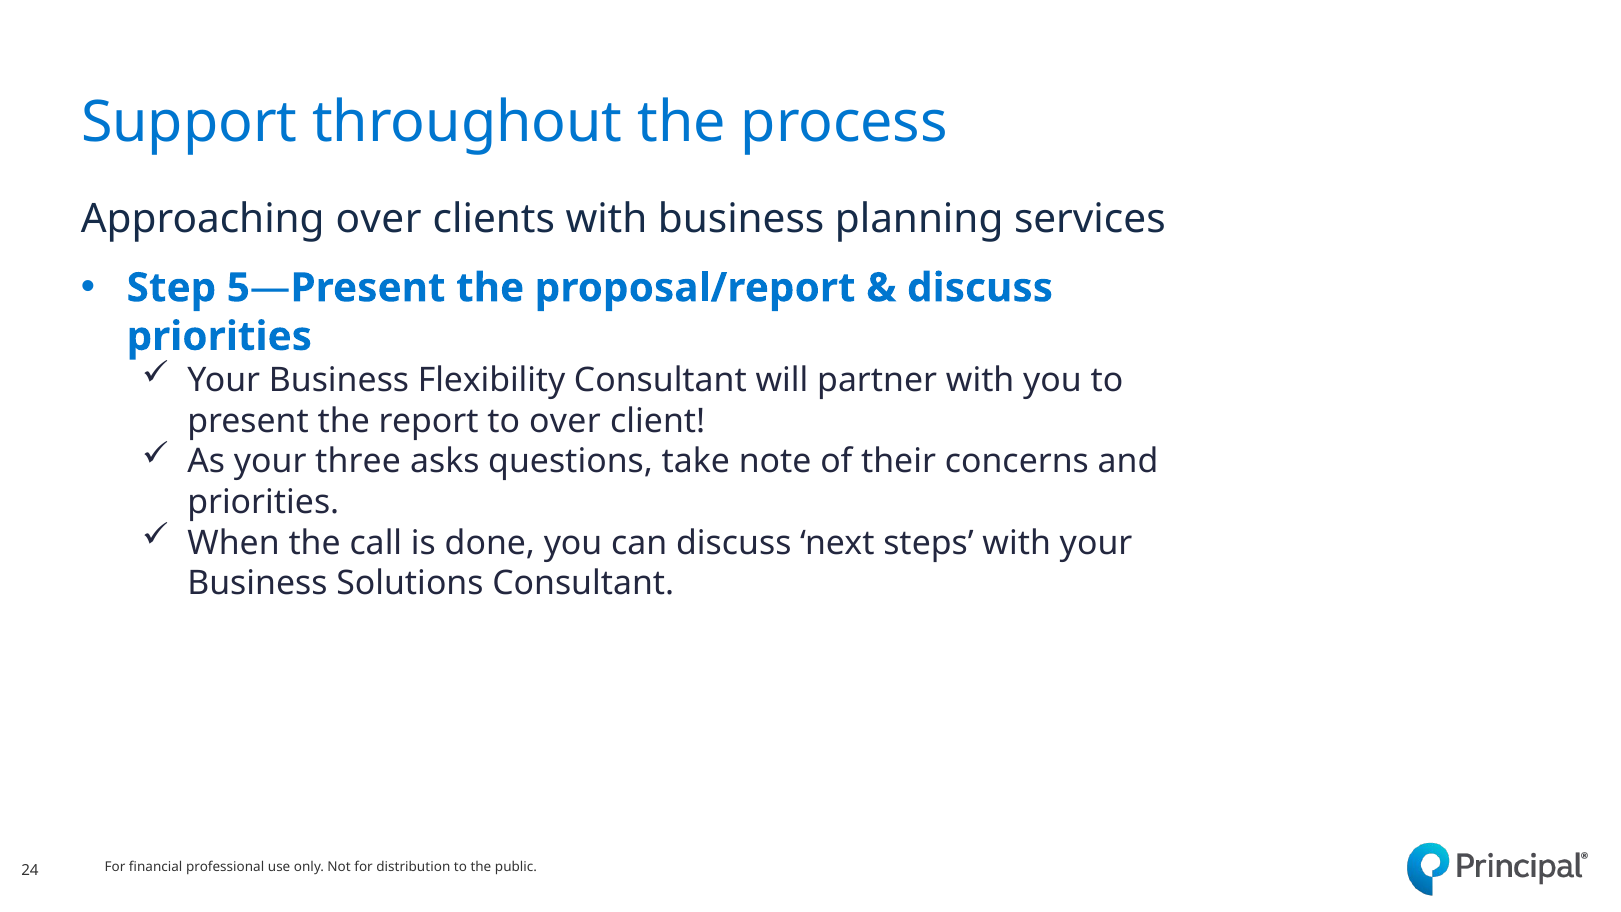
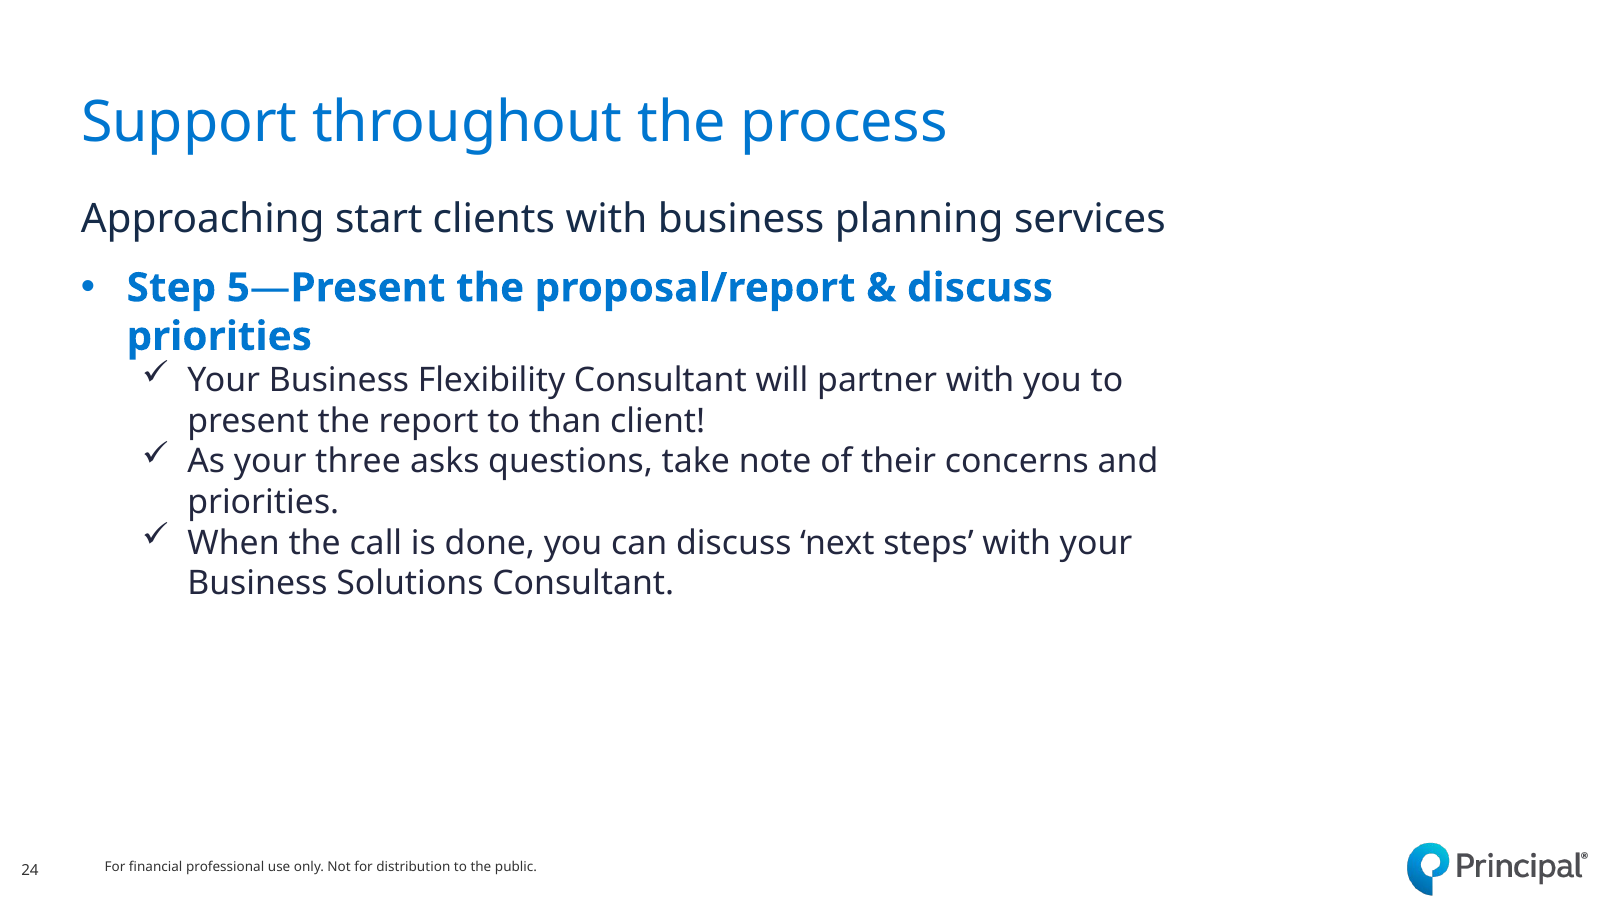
Approaching over: over -> start
to over: over -> than
